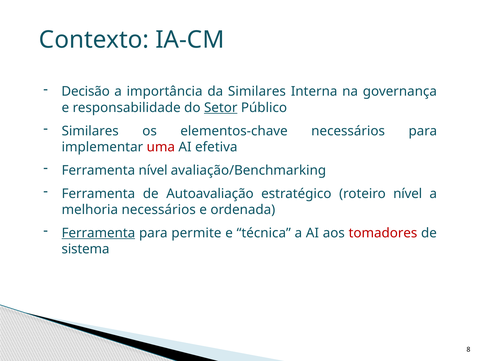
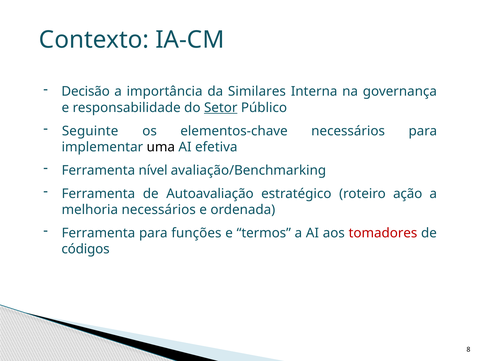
Similares at (90, 131): Similares -> Seguinte
uma colour: red -> black
roteiro nível: nível -> ação
Ferramenta at (98, 233) underline: present -> none
permite: permite -> funções
técnica: técnica -> termos
sistema: sistema -> códigos
